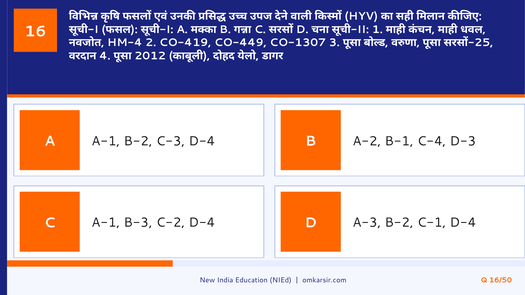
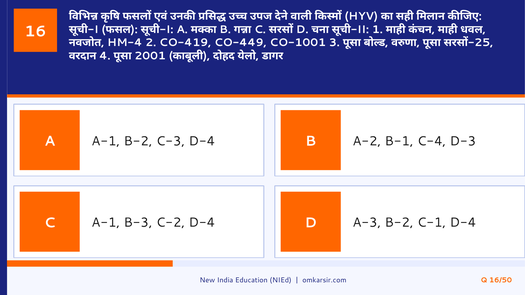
CO-1307: CO-1307 -> CO-1001
2012: 2012 -> 2001
